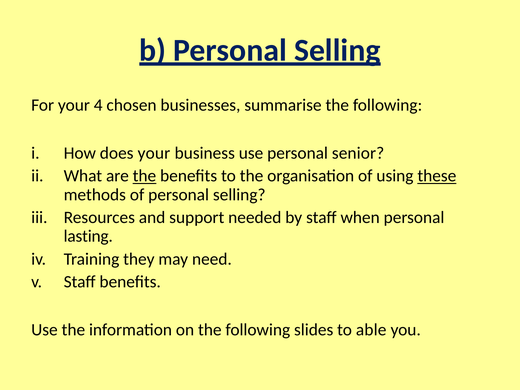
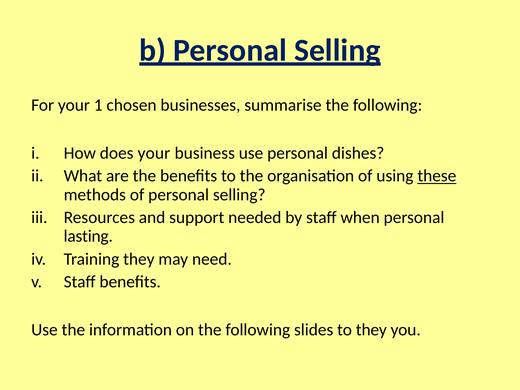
4: 4 -> 1
senior: senior -> dishes
the at (144, 176) underline: present -> none
to able: able -> they
